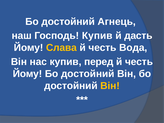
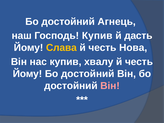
Вода: Вода -> Нова
перед: перед -> хвалу
Він at (110, 86) colour: yellow -> pink
